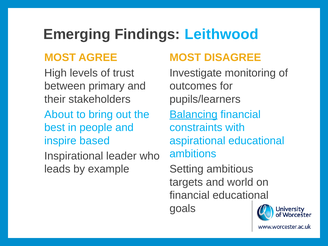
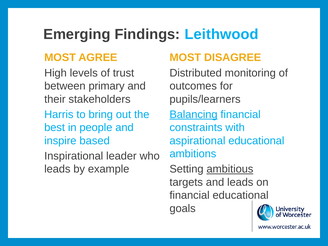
Investigate: Investigate -> Distributed
About: About -> Harris
ambitious underline: none -> present
and world: world -> leads
